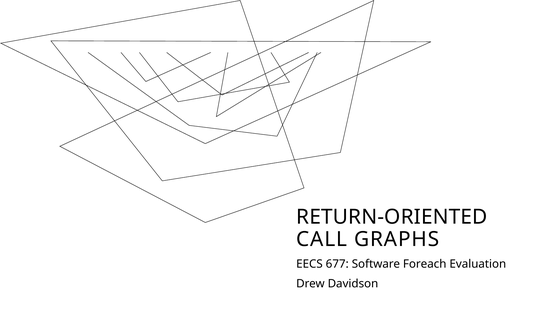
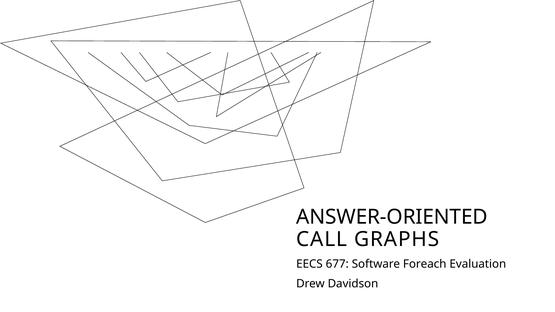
RETURN-ORIENTED: RETURN-ORIENTED -> ANSWER-ORIENTED
